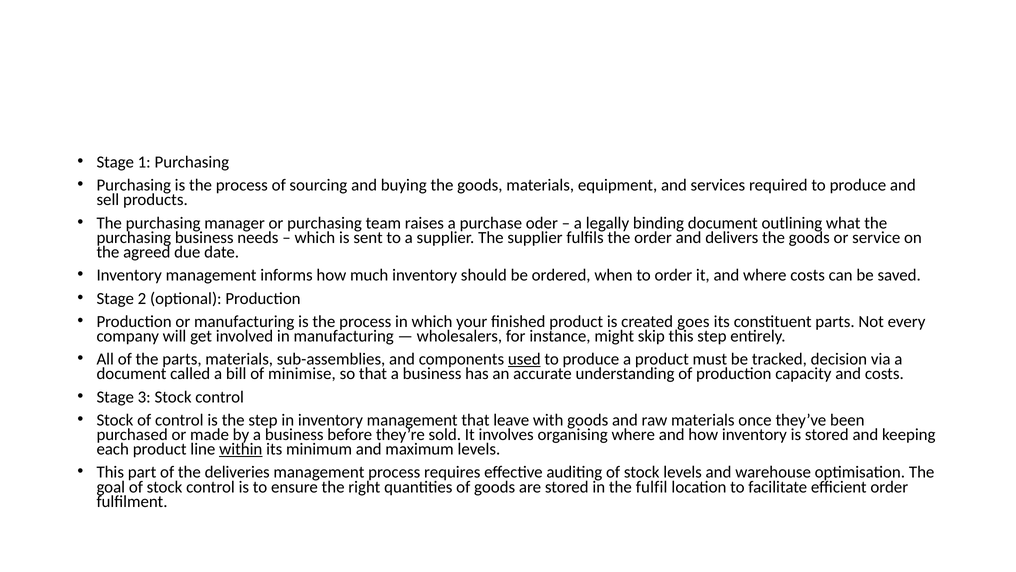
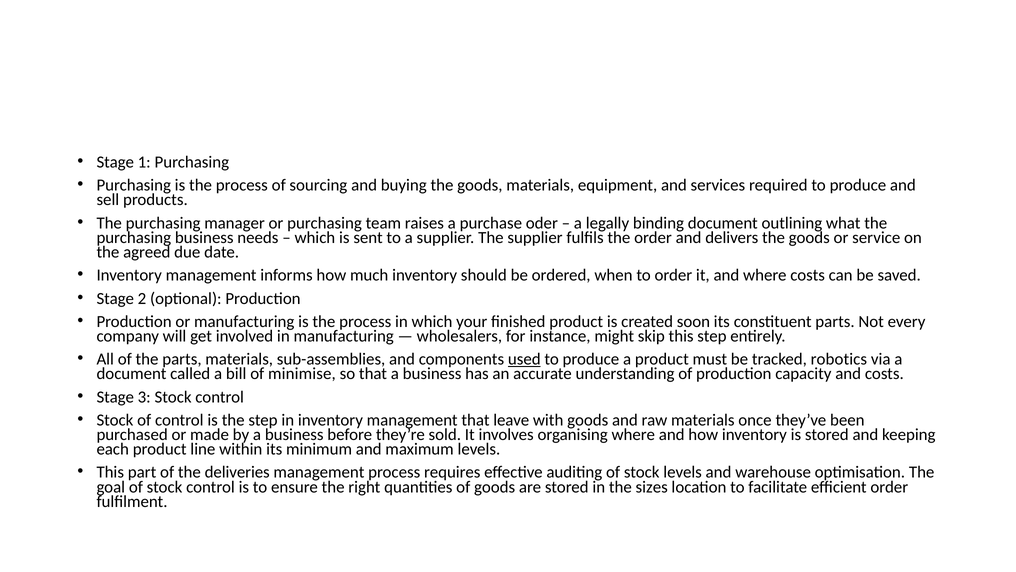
goes: goes -> soon
decision: decision -> robotics
within underline: present -> none
fulfil: fulfil -> sizes
